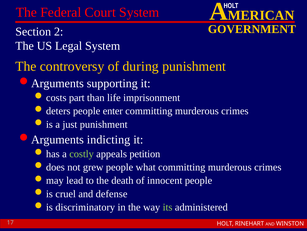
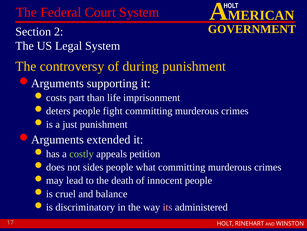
enter: enter -> fight
indicting: indicting -> extended
grew: grew -> sides
defense: defense -> balance
its colour: light green -> pink
